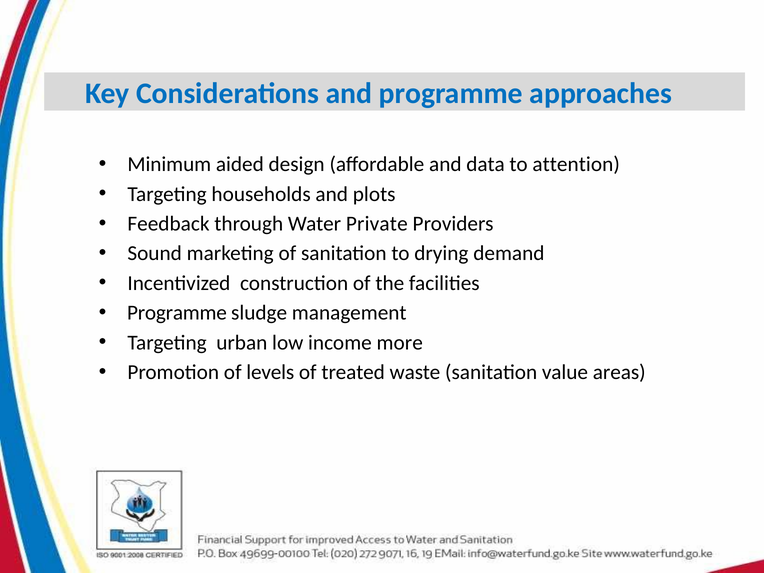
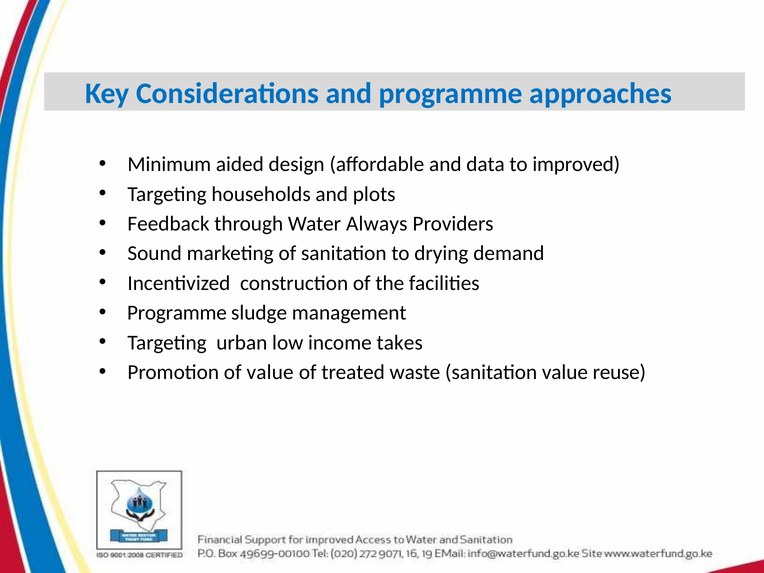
attention: attention -> improved
Private: Private -> Always
more: more -> takes
of levels: levels -> value
areas: areas -> reuse
